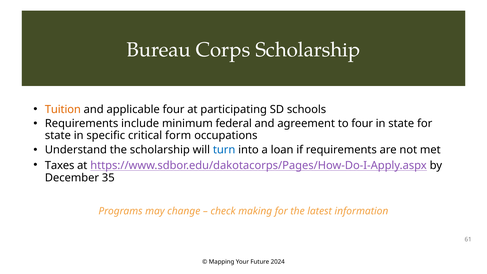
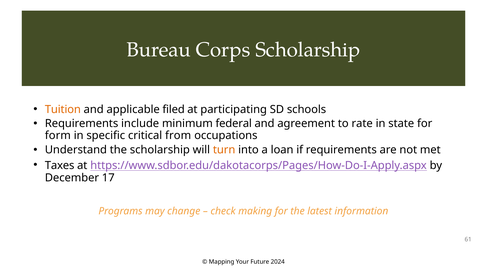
applicable four: four -> filed
to four: four -> rate
state at (58, 136): state -> form
form: form -> from
turn colour: blue -> orange
35: 35 -> 17
